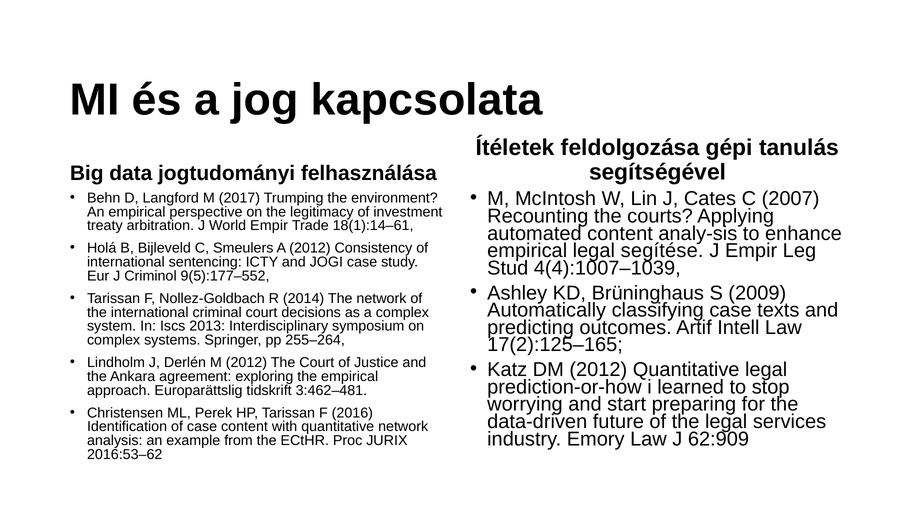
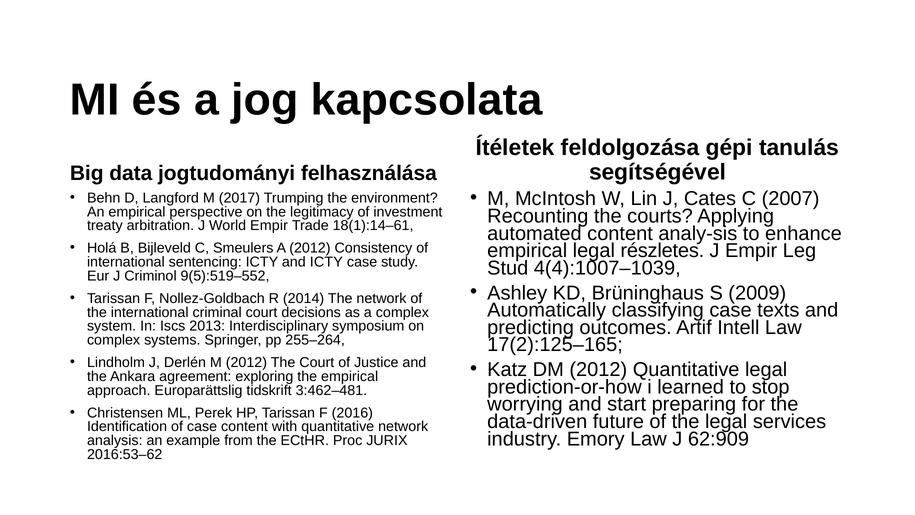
segítése: segítése -> részletes
and JOGI: JOGI -> ICTY
9(5):177–552: 9(5):177–552 -> 9(5):519–552
